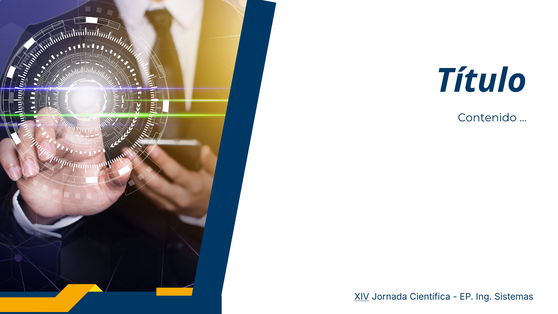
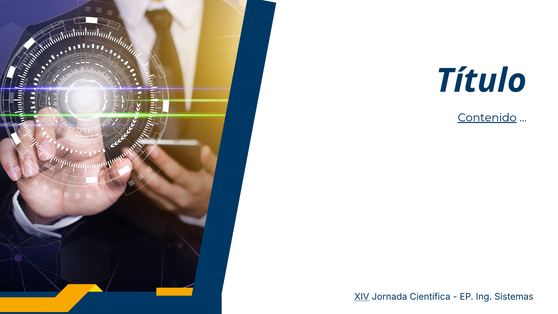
Contenido underline: none -> present
